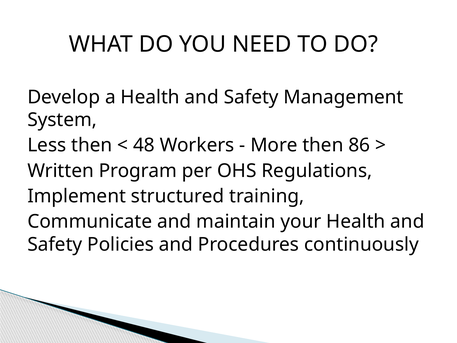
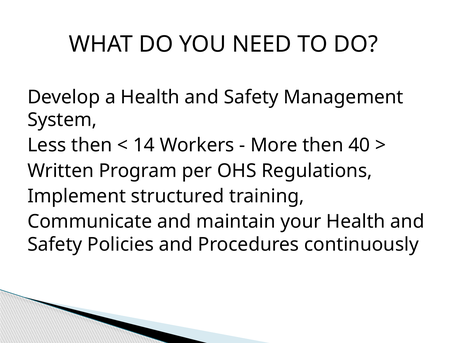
48: 48 -> 14
86: 86 -> 40
